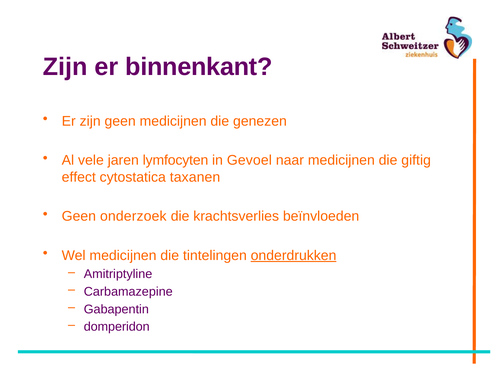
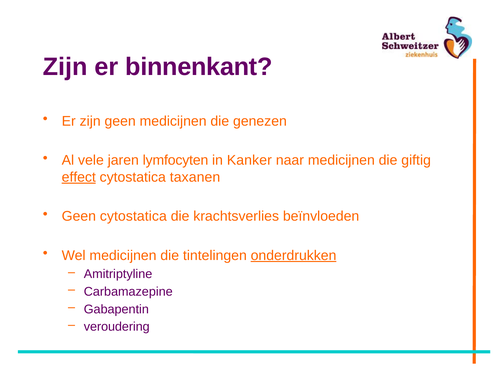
Gevoel: Gevoel -> Kanker
effect underline: none -> present
Geen onderzoek: onderzoek -> cytostatica
domperidon: domperidon -> veroudering
